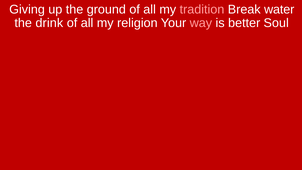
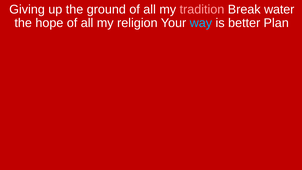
drink: drink -> hope
way colour: pink -> light blue
Soul: Soul -> Plan
